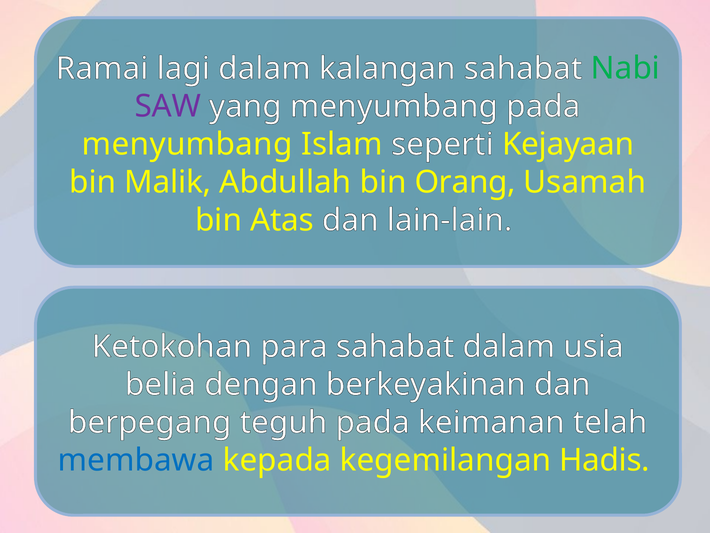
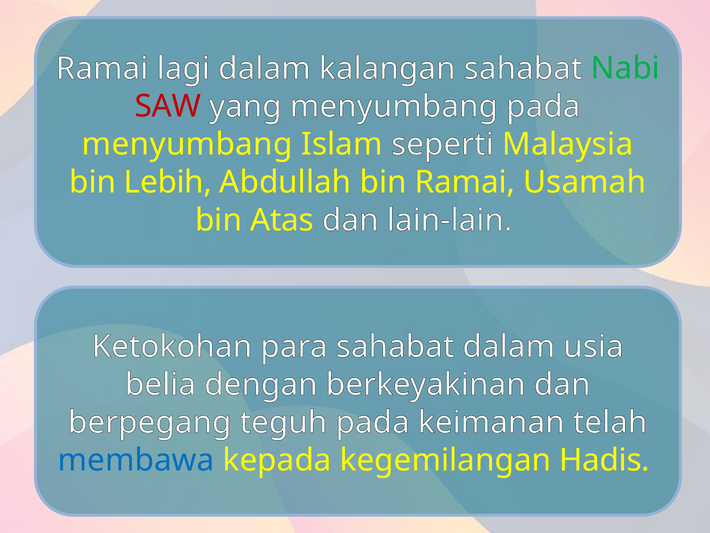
SAW colour: purple -> red
Kejayaan: Kejayaan -> Malaysia
Malik: Malik -> Lebih
bin Orang: Orang -> Ramai
